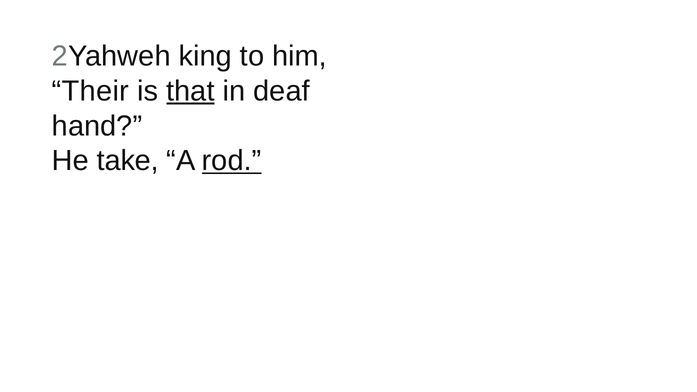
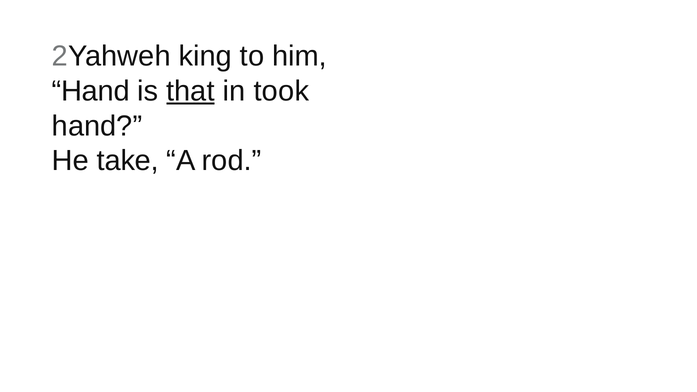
Their at (91, 91): Their -> Hand
deaf: deaf -> took
rod underline: present -> none
